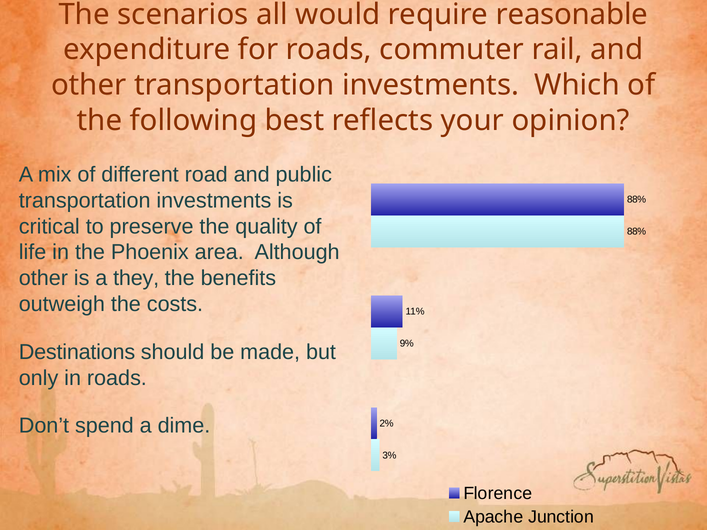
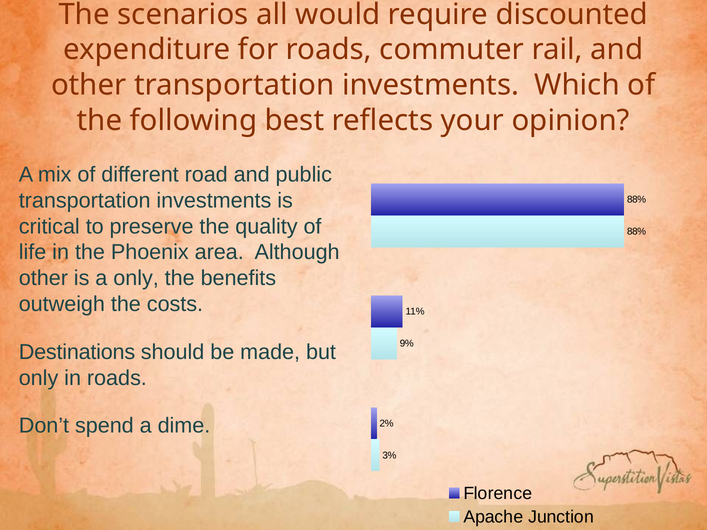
reasonable: reasonable -> discounted
a they: they -> only
